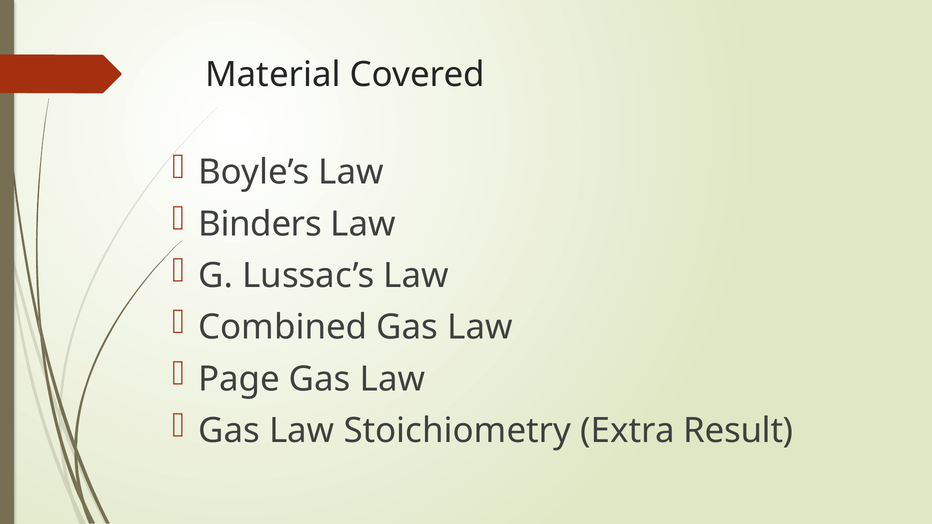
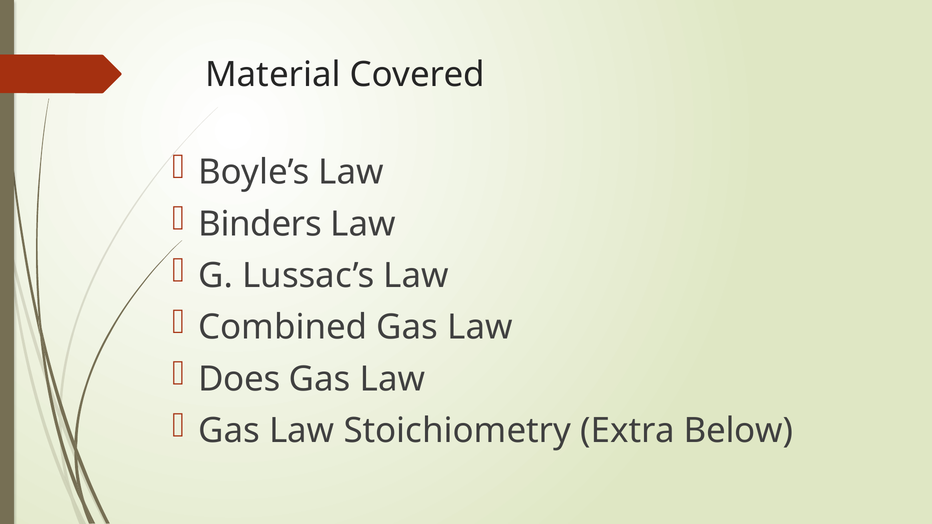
Page: Page -> Does
Result: Result -> Below
